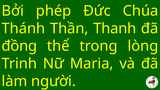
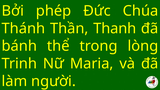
đồng: đồng -> bánh
